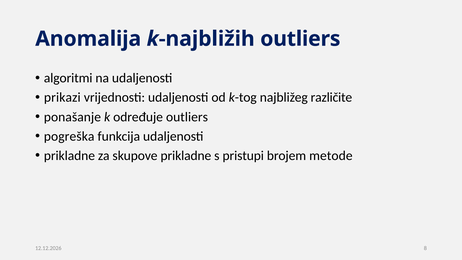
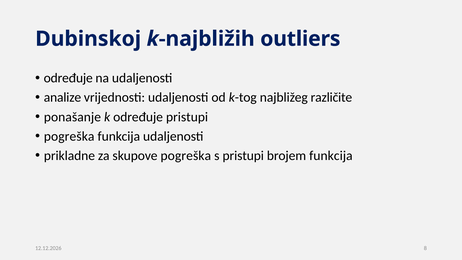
Anomalija: Anomalija -> Dubinskoj
algoritmi at (68, 78): algoritmi -> određuje
prikazi: prikazi -> analize
određuje outliers: outliers -> pristupi
skupove prikladne: prikladne -> pogreška
brojem metode: metode -> funkcija
